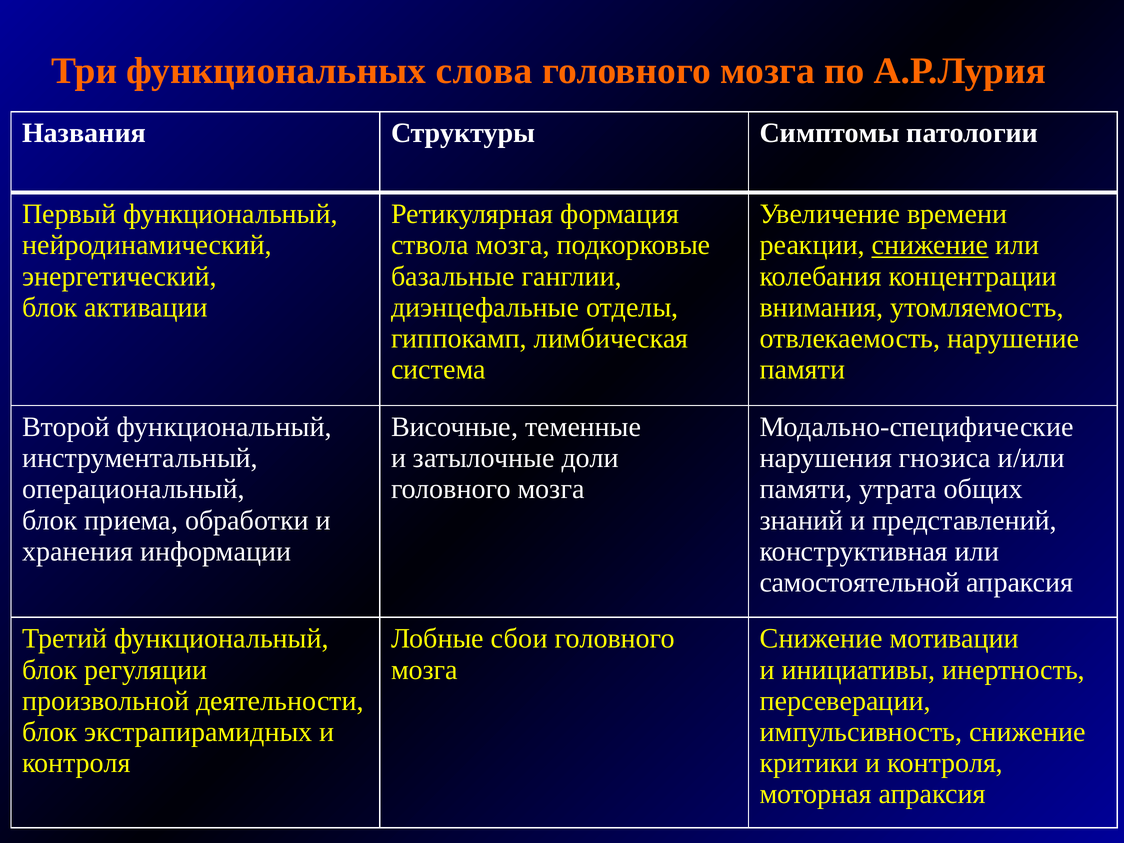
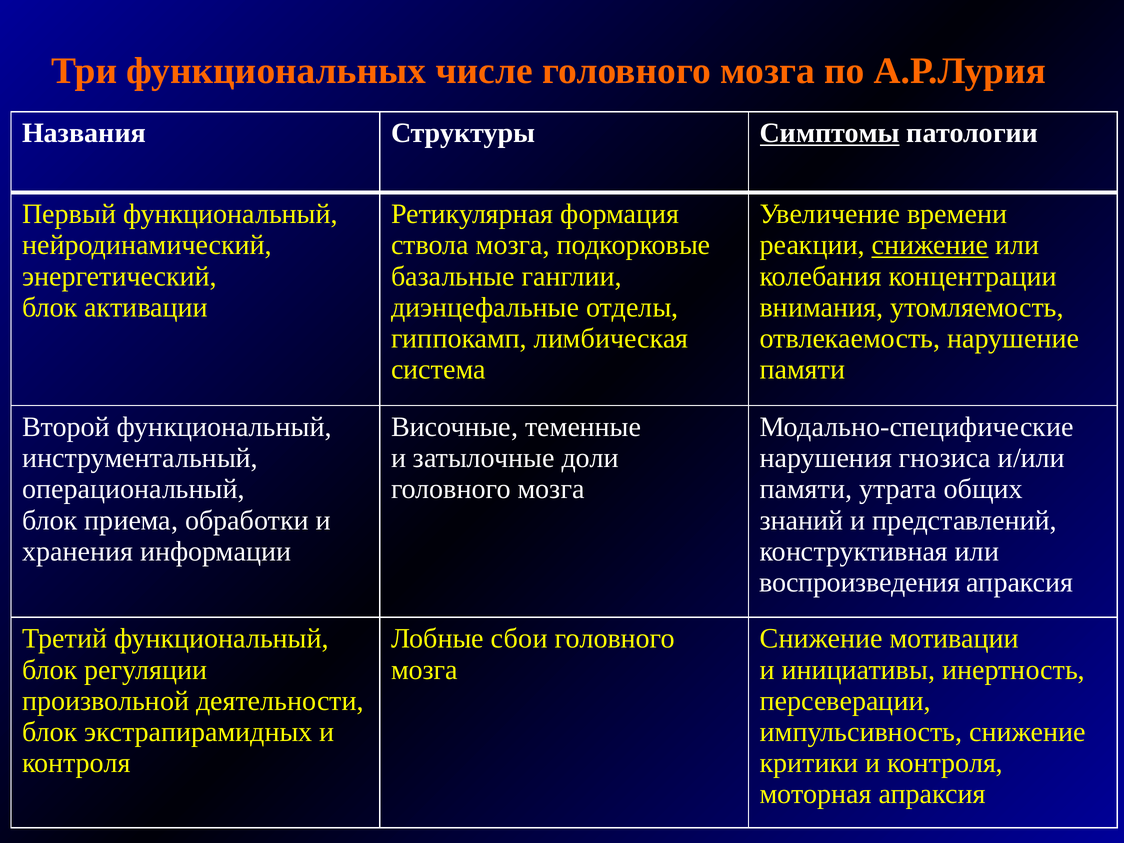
слова: слова -> числе
Симптомы underline: none -> present
самостоятельной: самостоятельной -> воспроизведения
